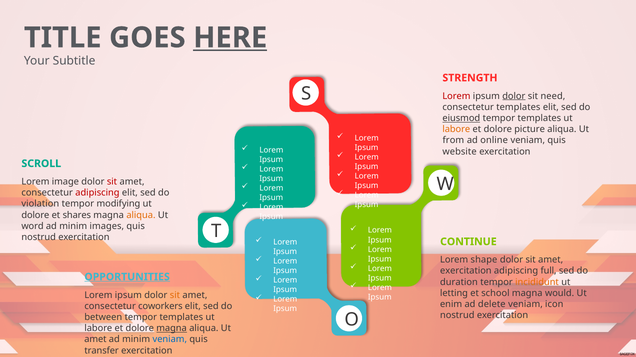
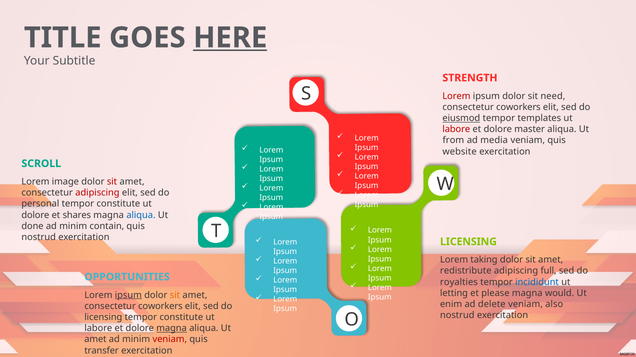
dolor at (514, 96) underline: present -> none
templates at (518, 107): templates -> coworkers
labore at (456, 130) colour: orange -> red
picture: picture -> master
online: online -> media
violation: violation -> personal
modifying at (118, 204): modifying -> constitute
aliqua at (141, 215) colour: orange -> blue
word: word -> done
images: images -> contain
CONTINUE at (468, 242): CONTINUE -> LICENSING
shape: shape -> taking
exercitation at (466, 271): exercitation -> redistribute
OPPORTUNITIES underline: present -> none
duration: duration -> royalties
incididunt colour: orange -> blue
school: school -> please
ipsum at (128, 296) underline: none -> present
icon: icon -> also
between at (103, 318): between -> licensing
templates at (181, 318): templates -> constitute
veniam at (170, 340) colour: blue -> red
